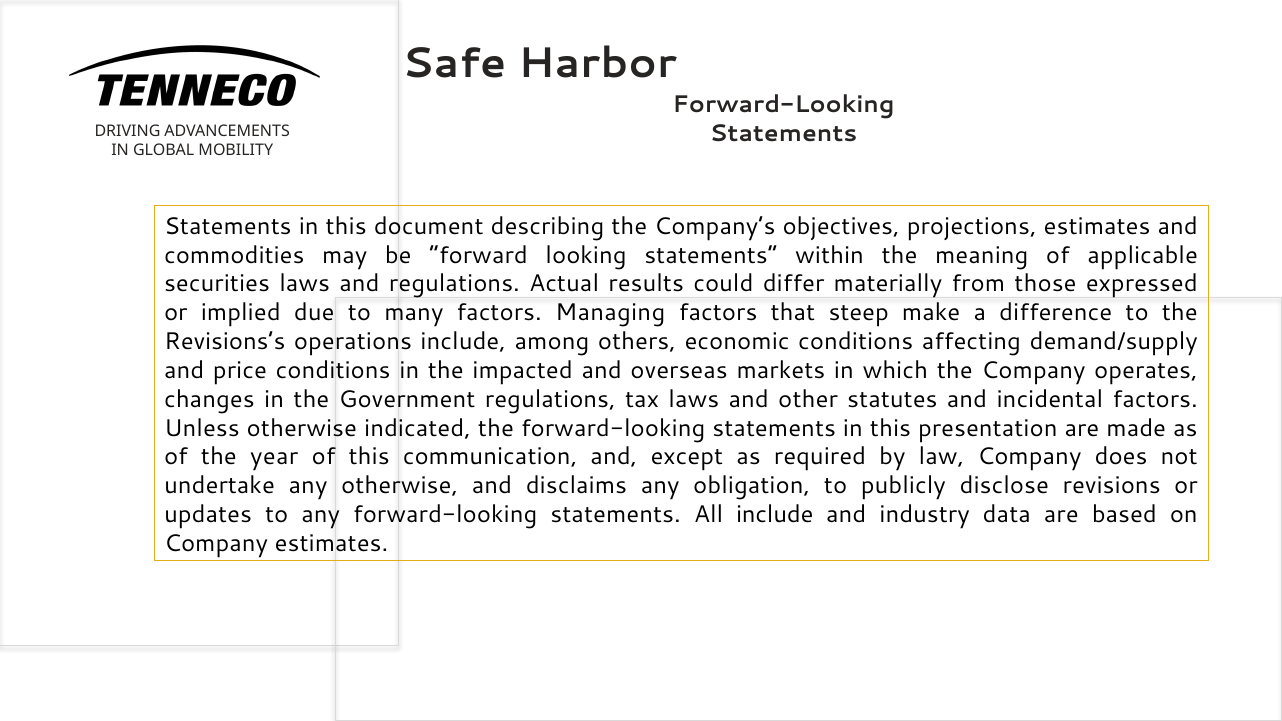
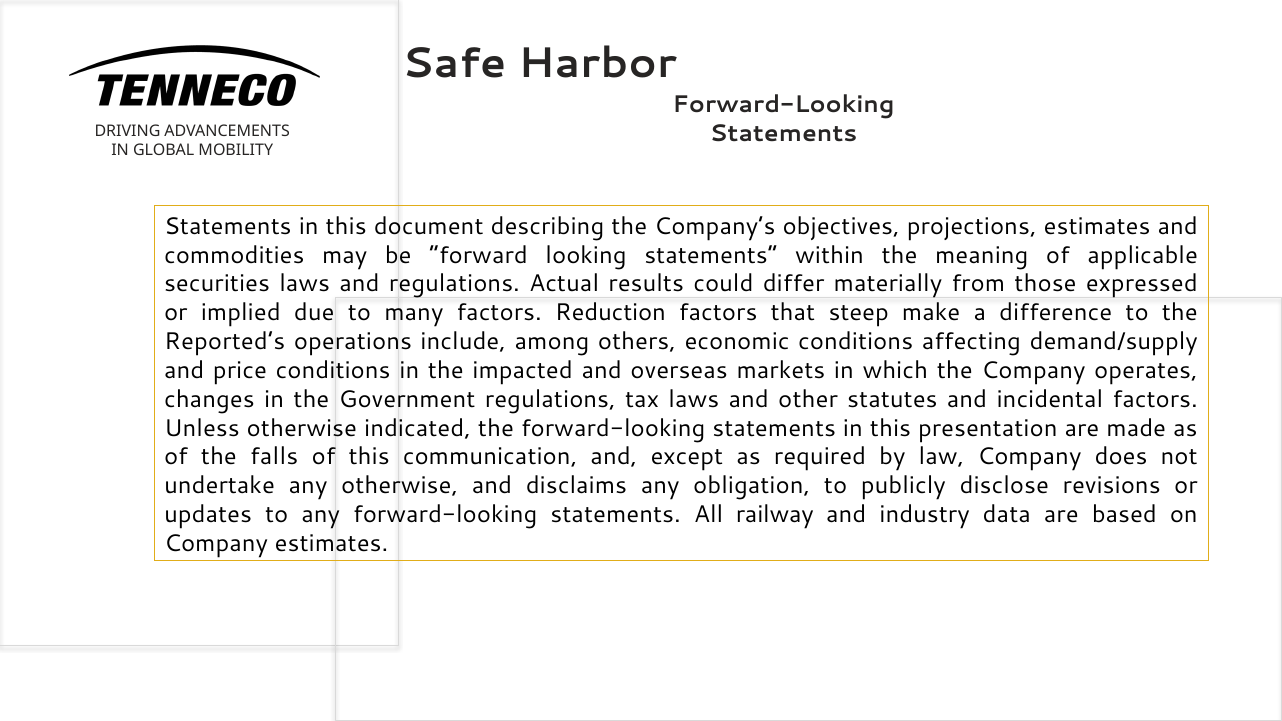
Managing: Managing -> Reduction
Revisions’s: Revisions’s -> Reported’s
year: year -> falls
All include: include -> railway
